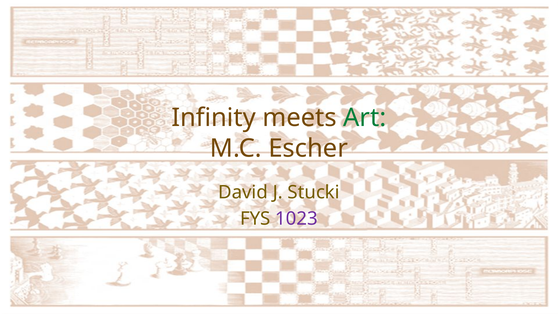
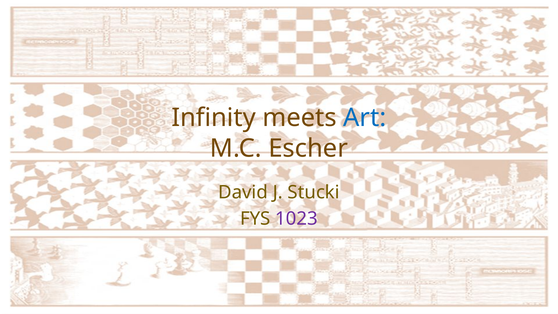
Art colour: green -> blue
